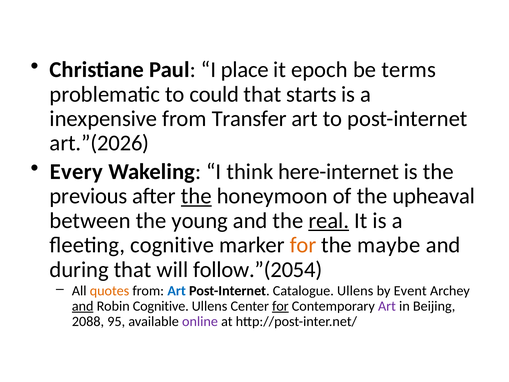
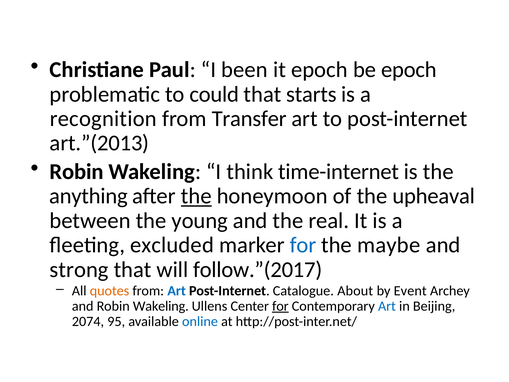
place: place -> been
be terms: terms -> epoch
inexpensive: inexpensive -> recognition
art.”(2026: art.”(2026 -> art.”(2013
Every at (76, 172): Every -> Robin
here-internet: here-internet -> time-internet
previous: previous -> anything
real underline: present -> none
fleeting cognitive: cognitive -> excluded
for at (303, 245) colour: orange -> blue
during: during -> strong
follow.”(2054: follow.”(2054 -> follow.”(2017
Catalogue Ullens: Ullens -> About
and at (83, 306) underline: present -> none
Cognitive at (161, 306): Cognitive -> Wakeling
Art at (387, 306) colour: purple -> blue
2088: 2088 -> 2074
online colour: purple -> blue
